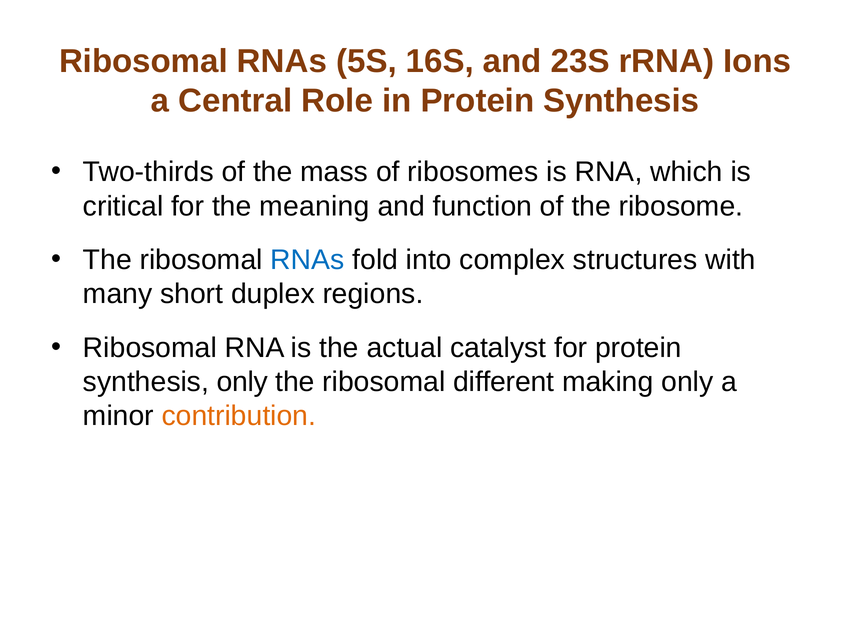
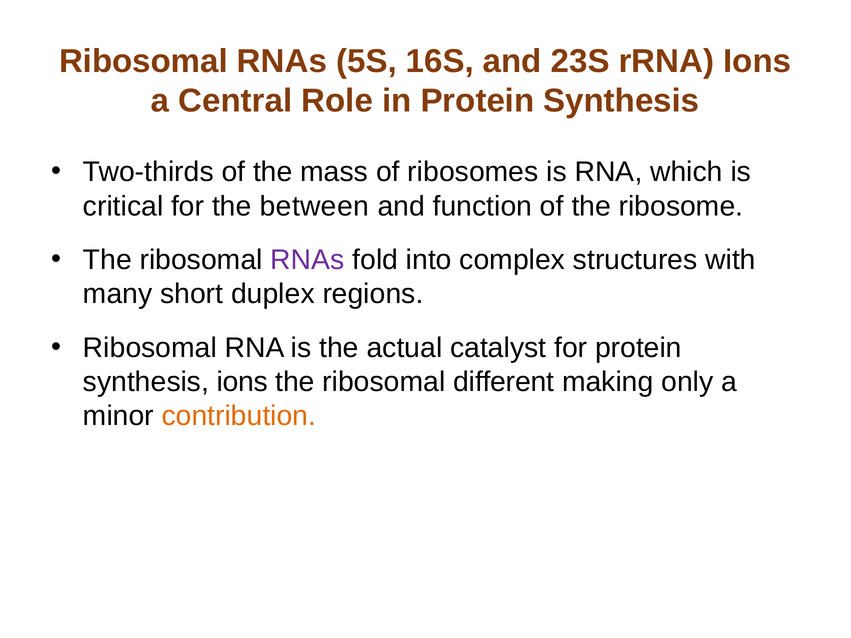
meaning: meaning -> between
RNAs at (307, 260) colour: blue -> purple
synthesis only: only -> ions
